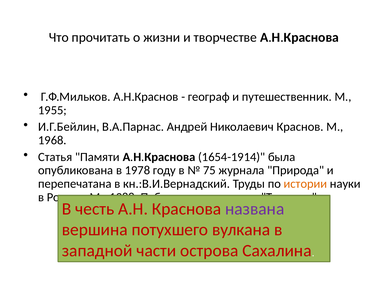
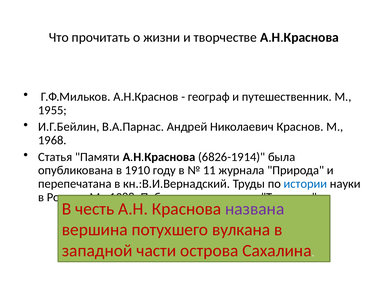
1654-1914: 1654-1914 -> 6826-1914
1978: 1978 -> 1910
75: 75 -> 11
истории colour: orange -> blue
